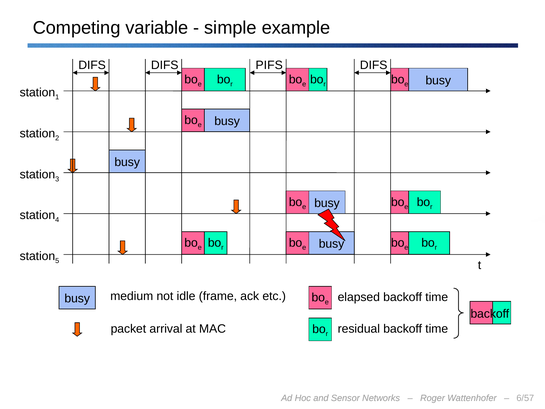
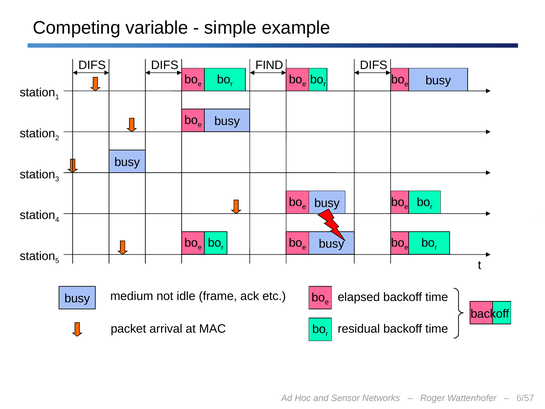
PIFS: PIFS -> FIND
